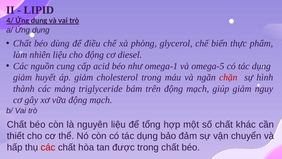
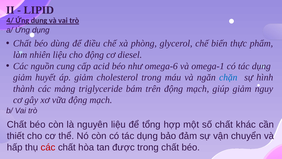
omega-1: omega-1 -> omega-6
omega-5: omega-5 -> omega-1
chặn colour: red -> blue
